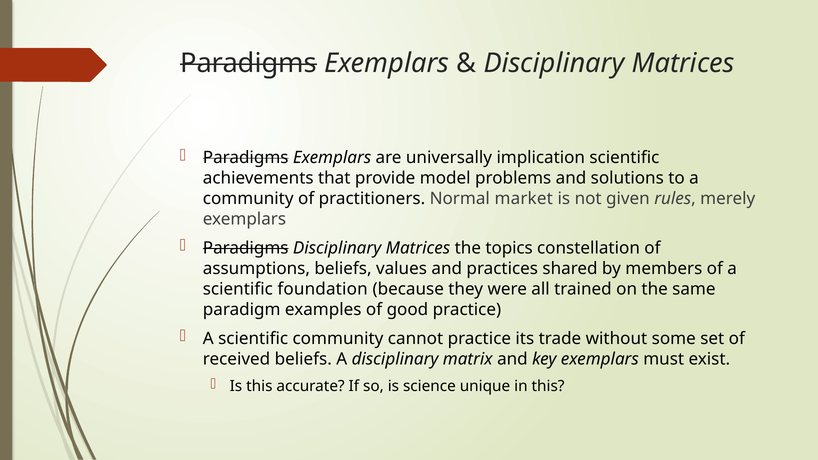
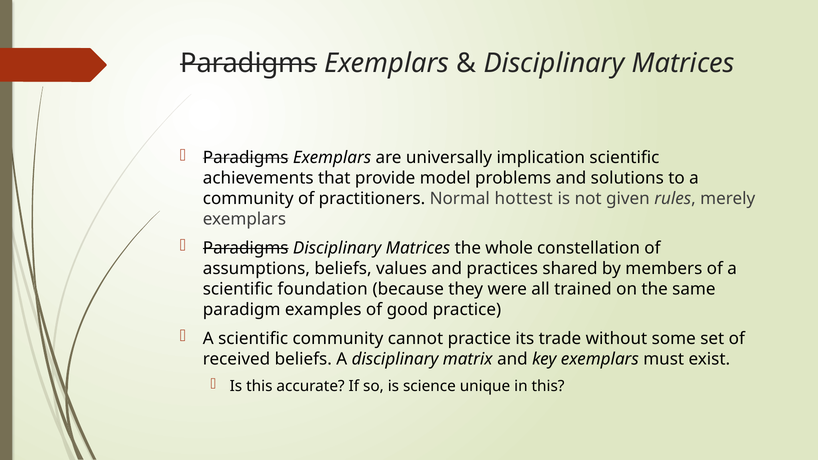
market: market -> hottest
topics: topics -> whole
